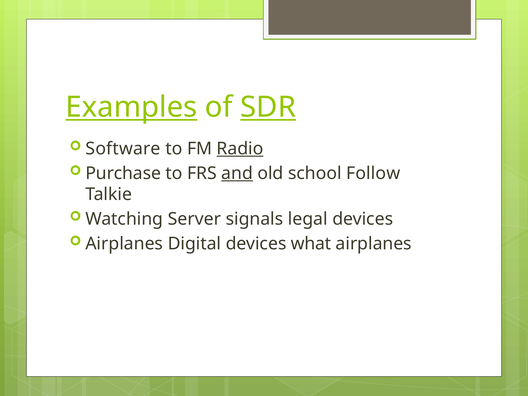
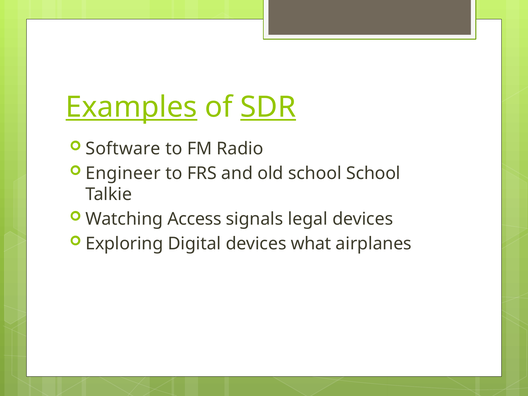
Radio underline: present -> none
Purchase: Purchase -> Engineer
and underline: present -> none
school Follow: Follow -> School
Server: Server -> Access
Airplanes at (124, 244): Airplanes -> Exploring
